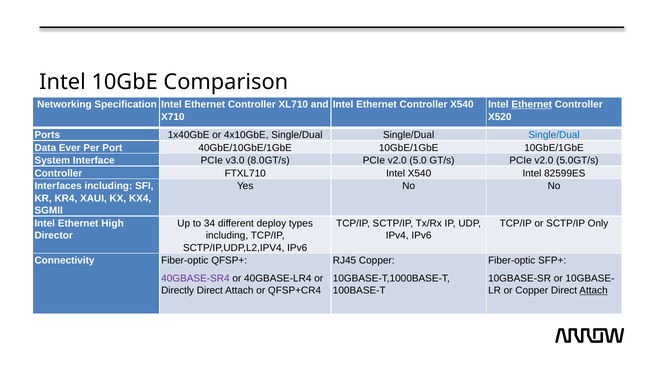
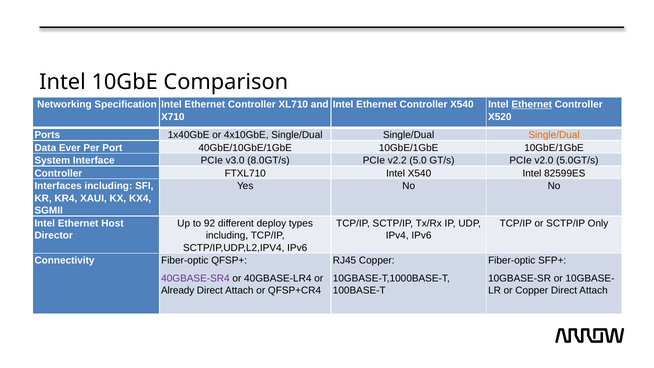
Single/Dual at (554, 135) colour: blue -> orange
8.0GT/s PCIe v2.0: v2.0 -> v2.2
High: High -> Host
34: 34 -> 92
Directly: Directly -> Already
Attach at (594, 290) underline: present -> none
